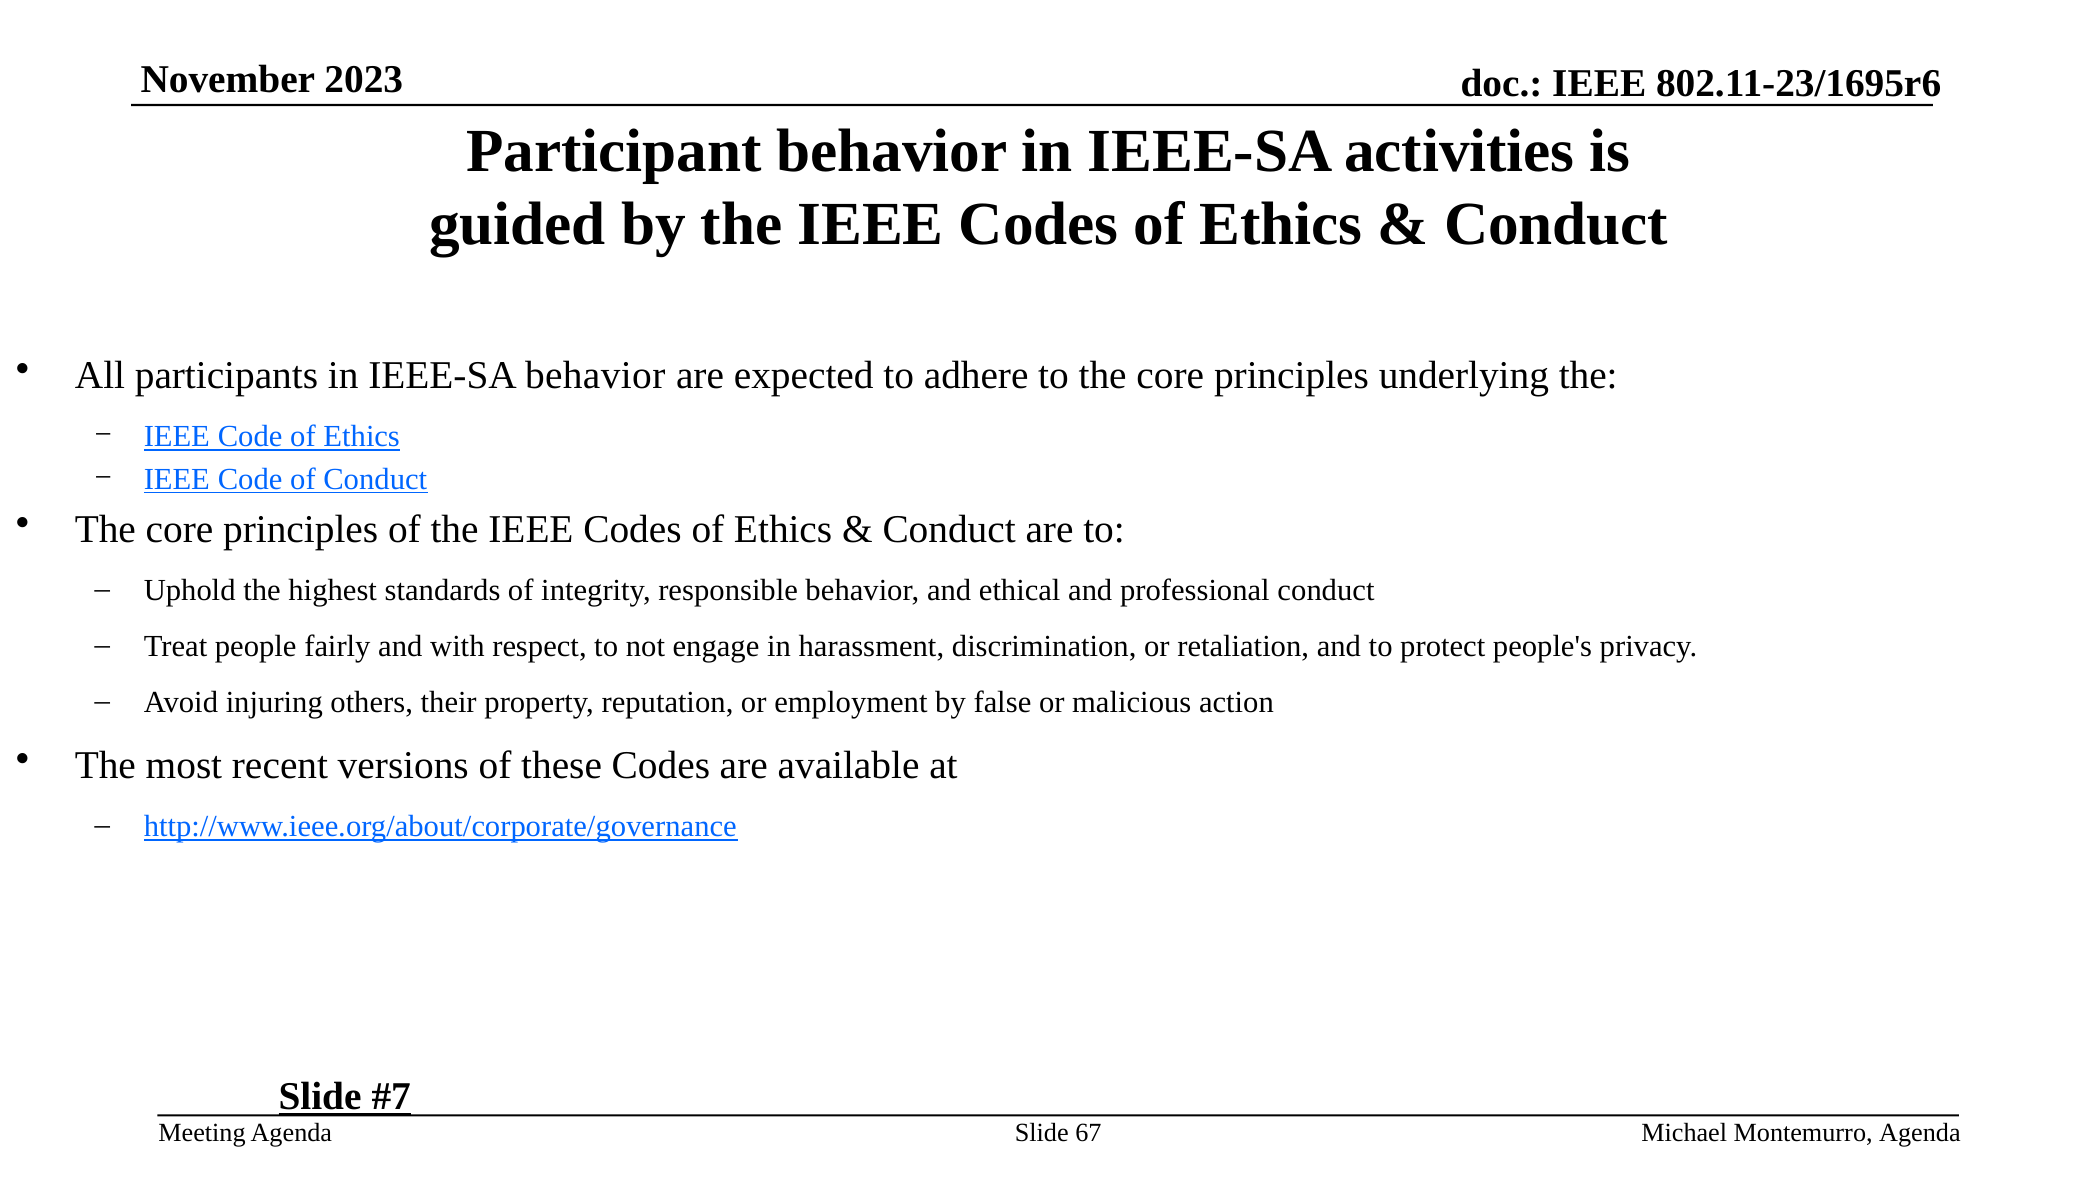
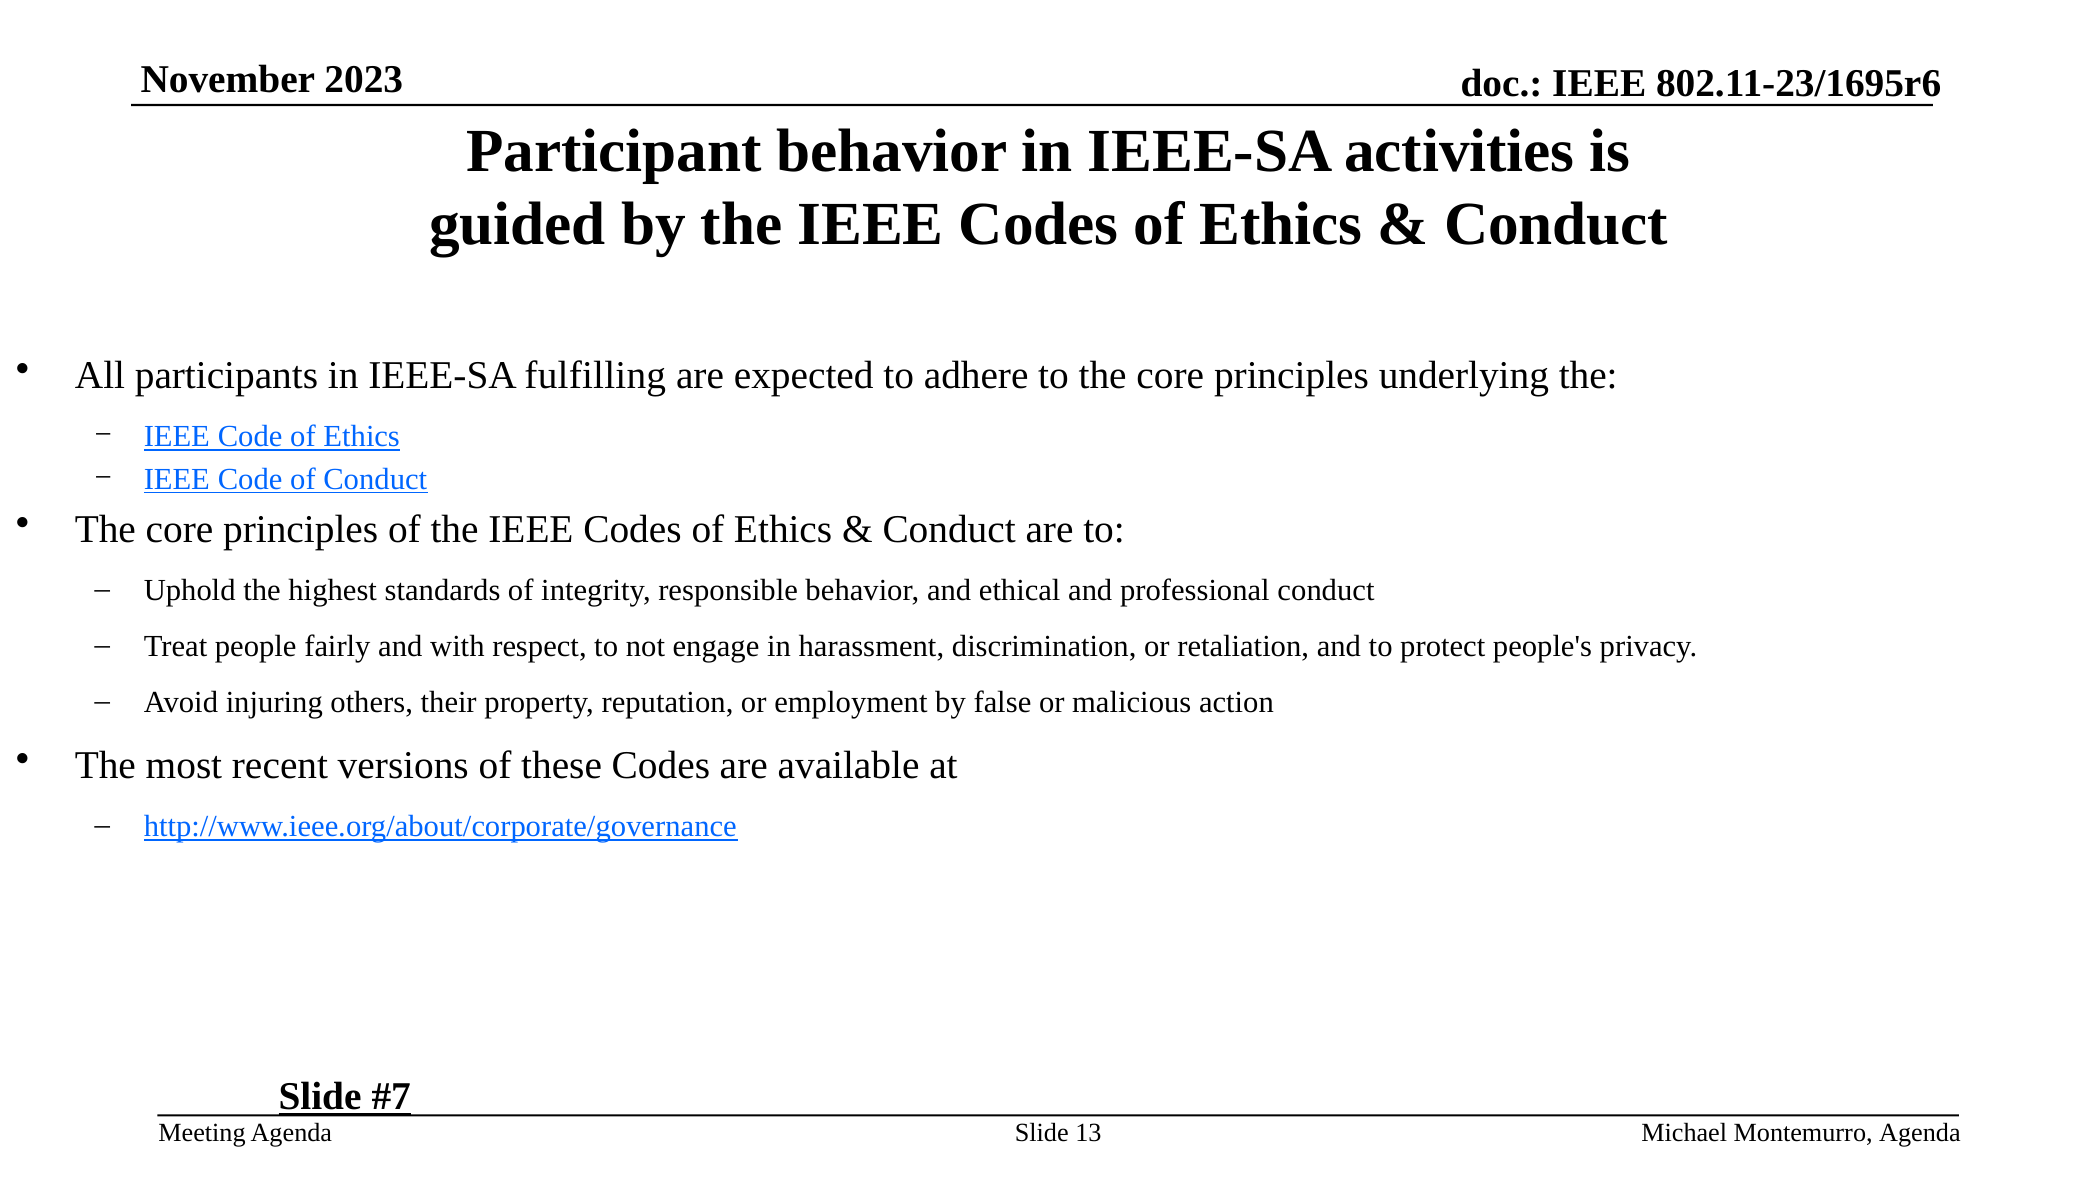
IEEE-SA behavior: behavior -> fulfilling
67: 67 -> 13
